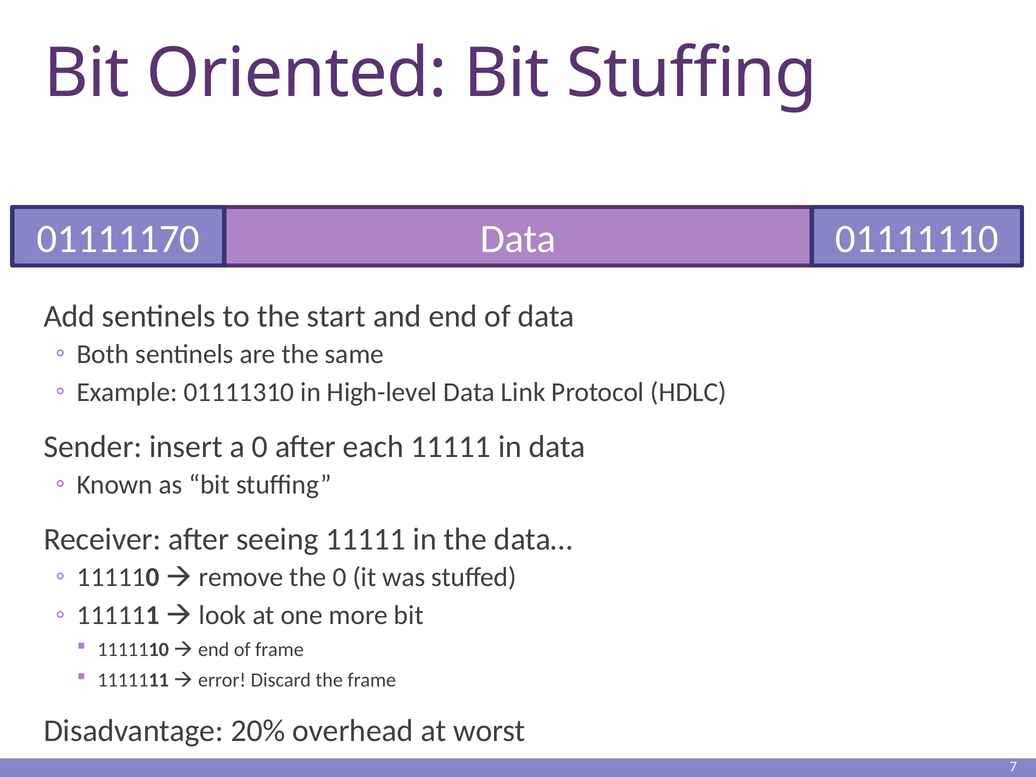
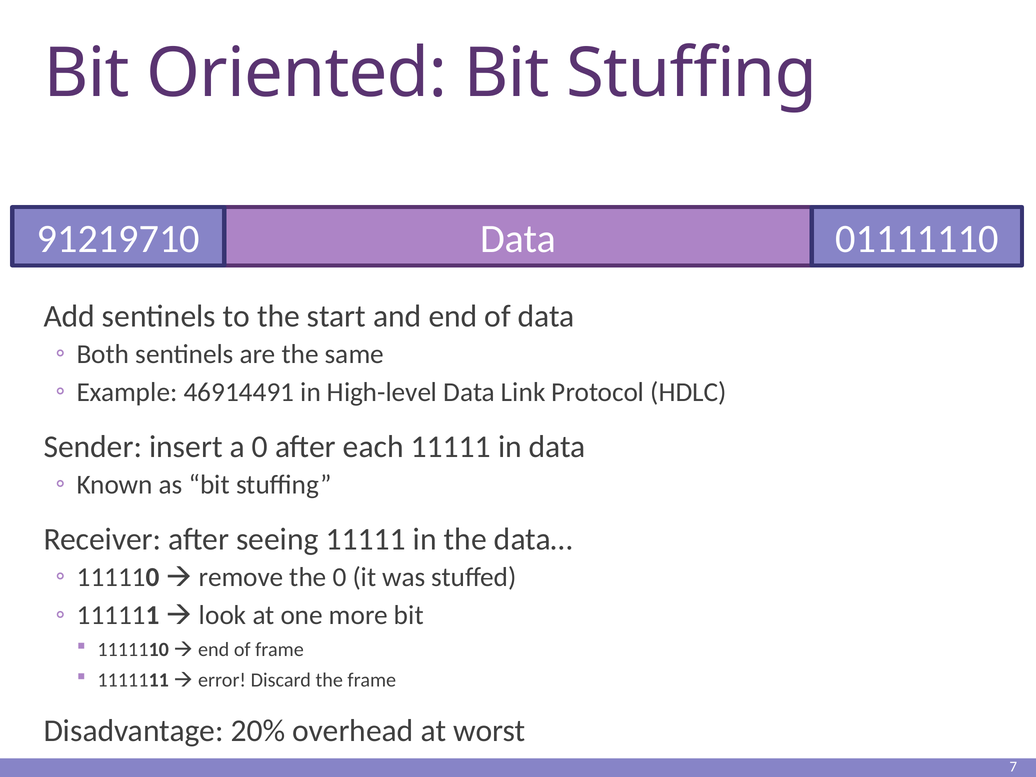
01111170: 01111170 -> 91219710
01111310: 01111310 -> 46914491
